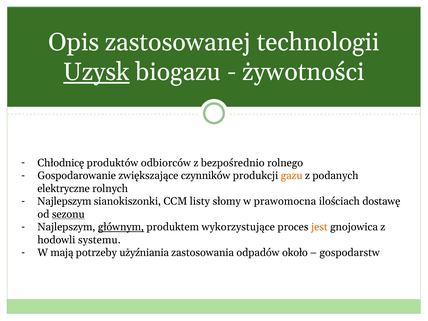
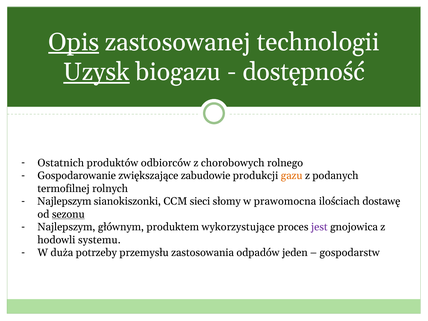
Opis underline: none -> present
żywotności: żywotności -> dostępność
Chłodnicę: Chłodnicę -> Ostatnich
bezpośrednio: bezpośrednio -> chorobowych
czynników: czynników -> zabudowie
elektryczne: elektryczne -> termofilnej
listy: listy -> sieci
głównym underline: present -> none
jest colour: orange -> purple
mają: mają -> duża
użyźniania: użyźniania -> przemysłu
około: około -> jeden
